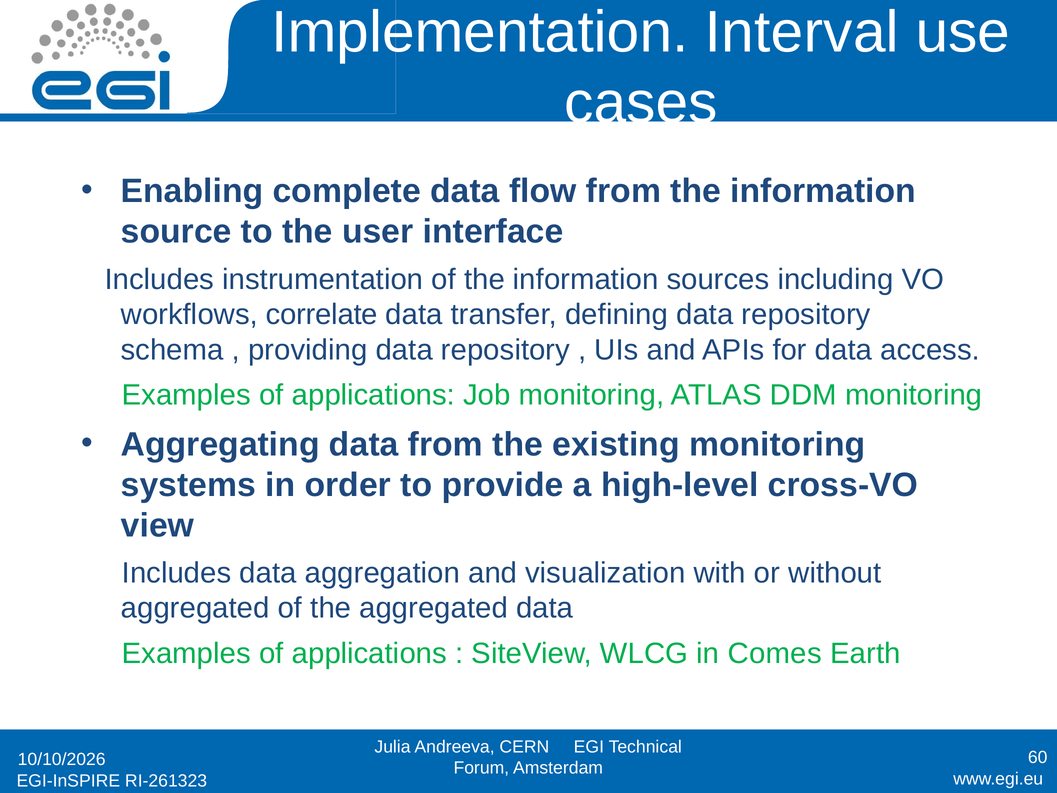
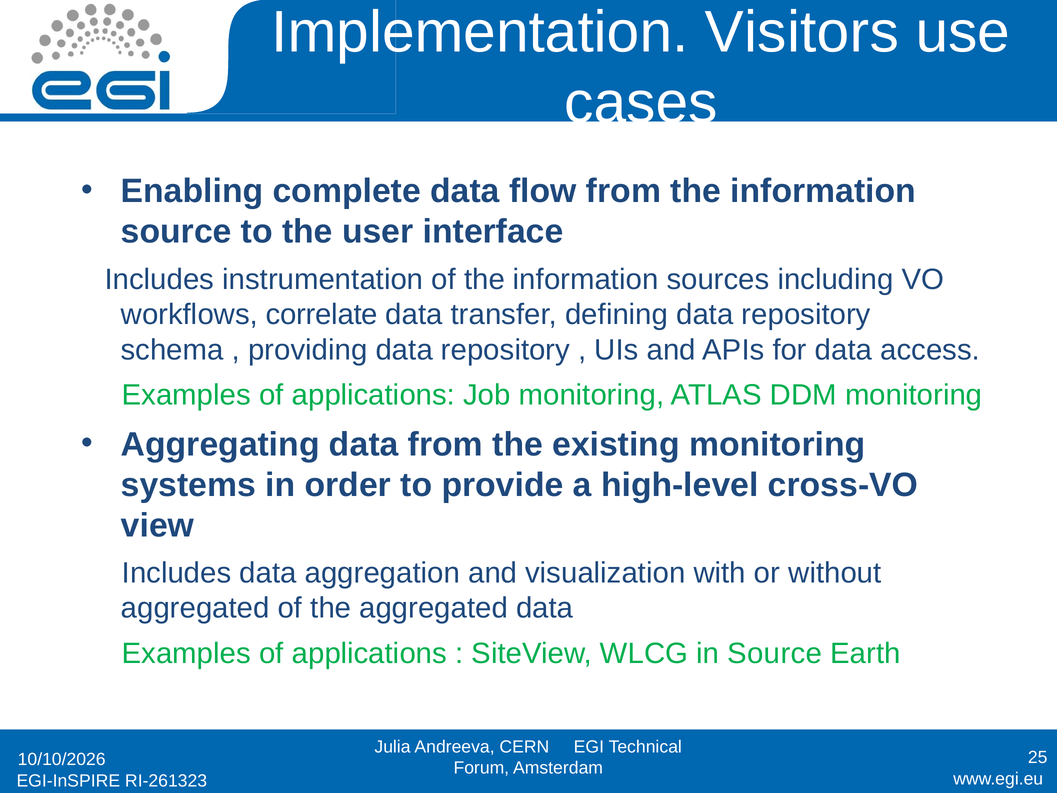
Interval: Interval -> Visitors
in Comes: Comes -> Source
60: 60 -> 25
